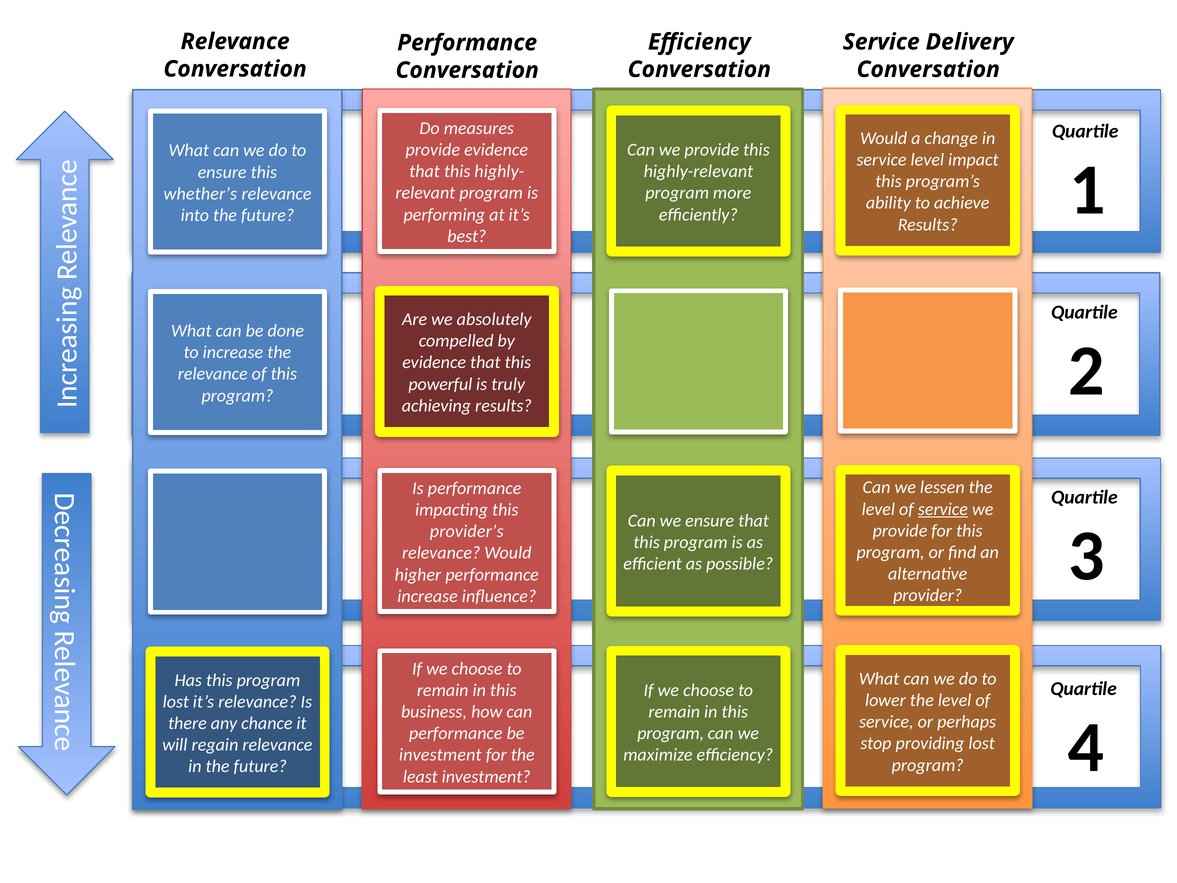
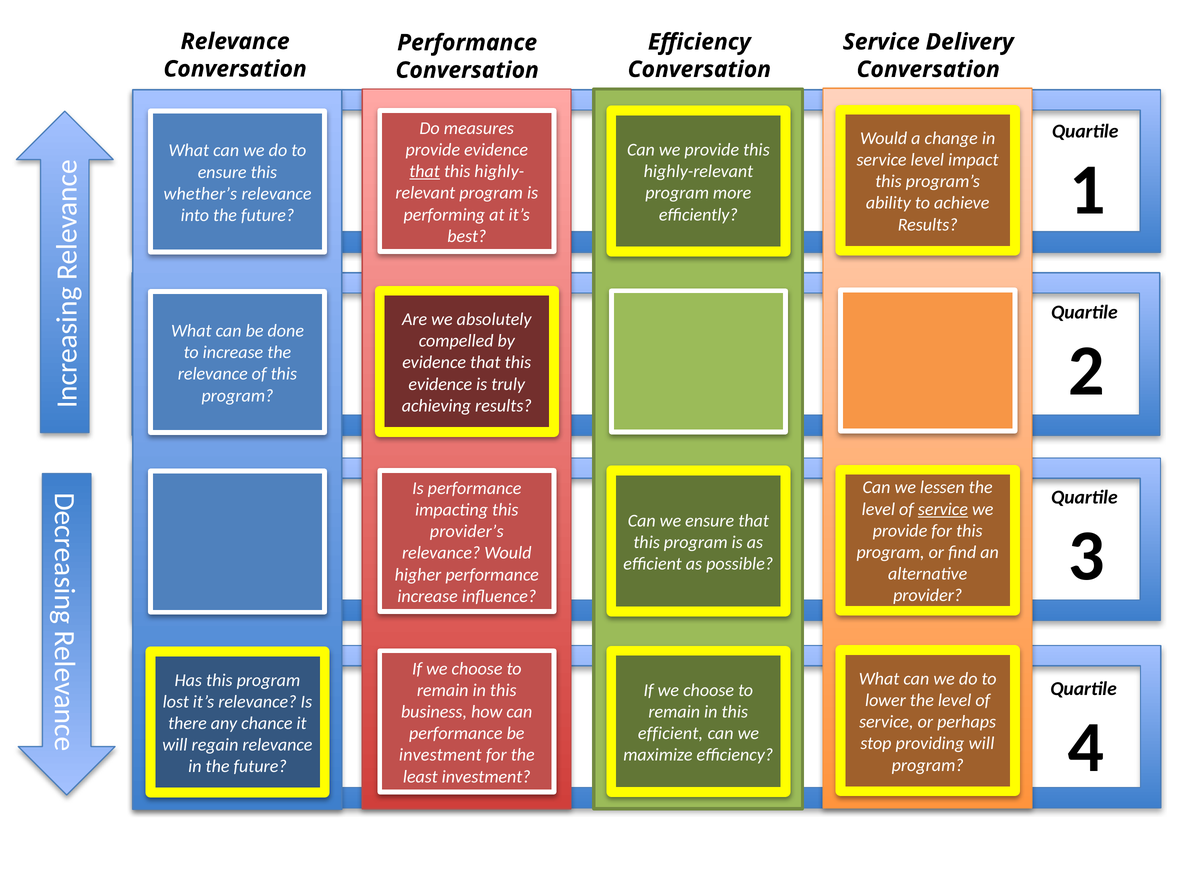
that at (425, 171) underline: none -> present
powerful at (440, 384): powerful -> evidence
program at (671, 733): program -> efficient
providing lost: lost -> will
